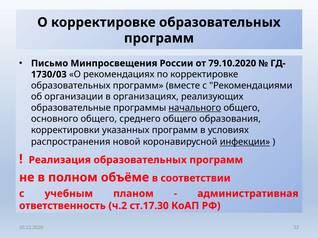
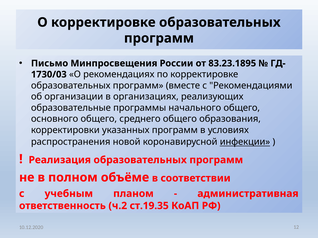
79.10.2020: 79.10.2020 -> 83.23.1895
начального underline: present -> none
ст.17.30: ст.17.30 -> ст.19.35
